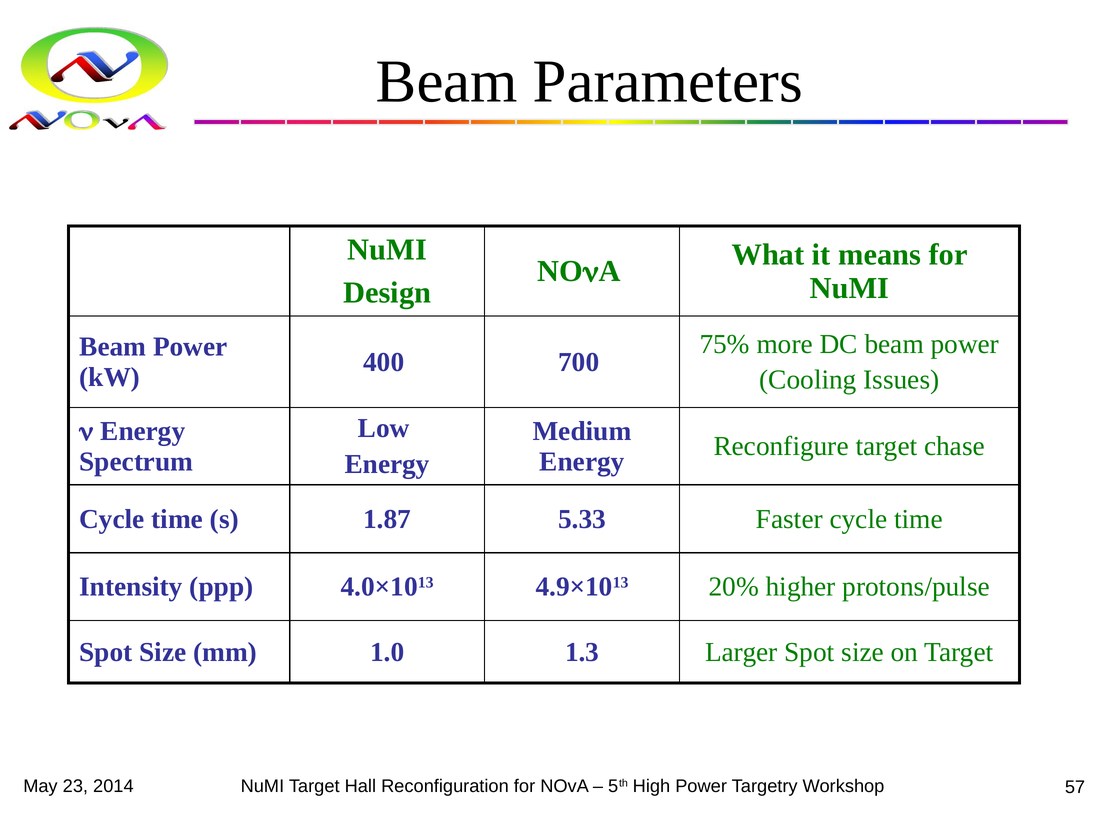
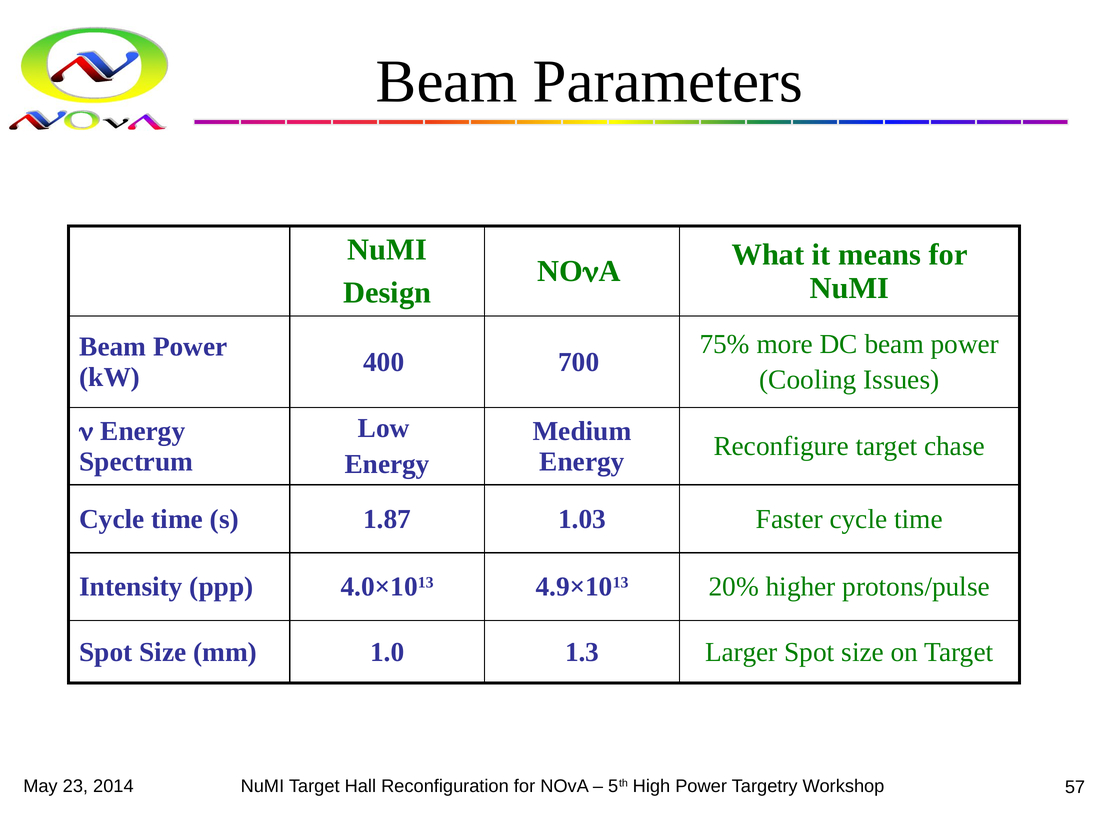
5.33: 5.33 -> 1.03
